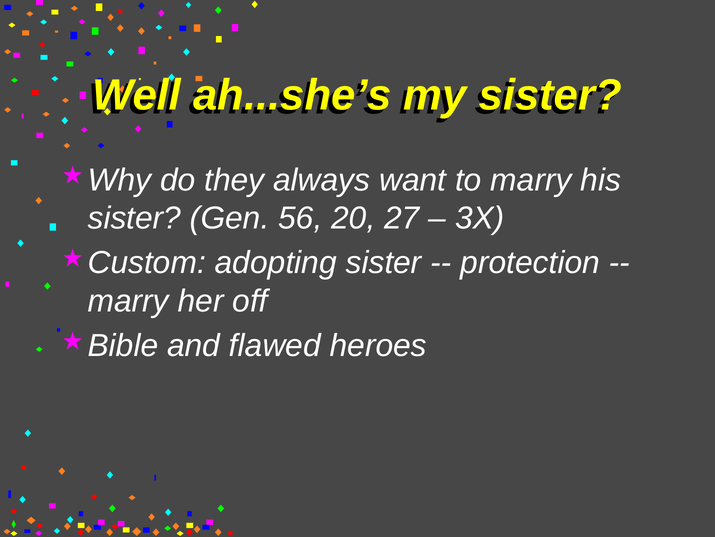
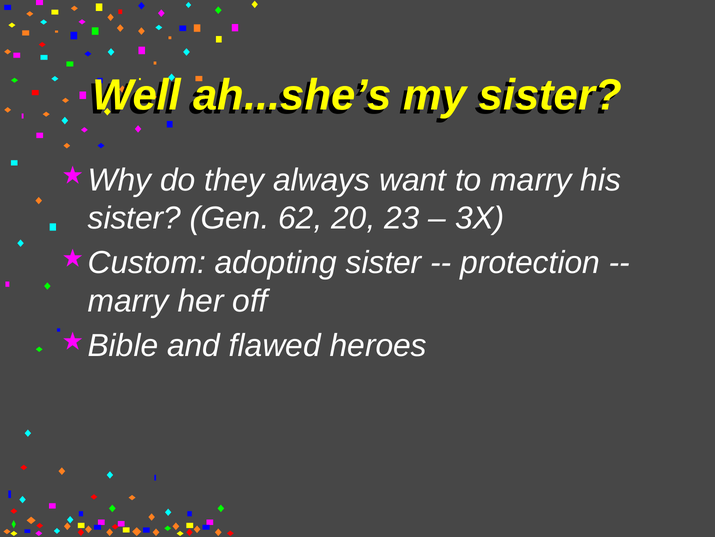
56: 56 -> 62
27: 27 -> 23
